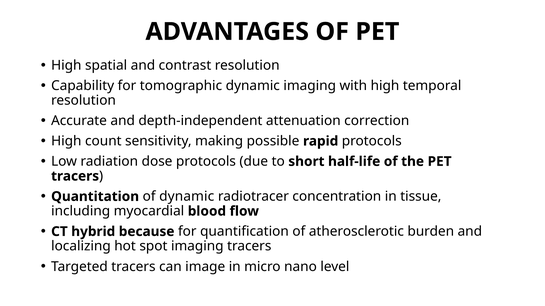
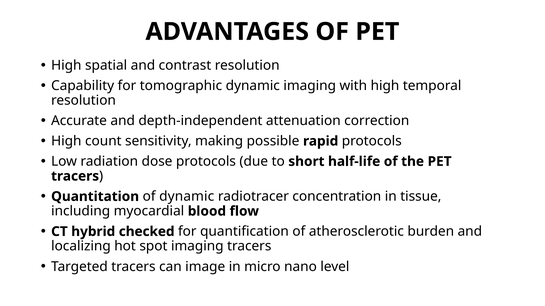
because: because -> checked
